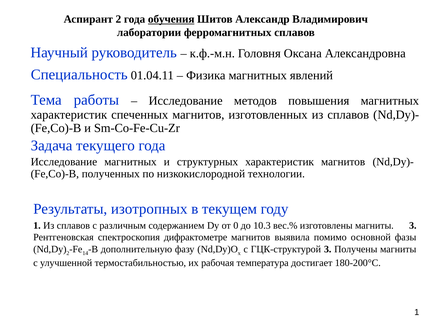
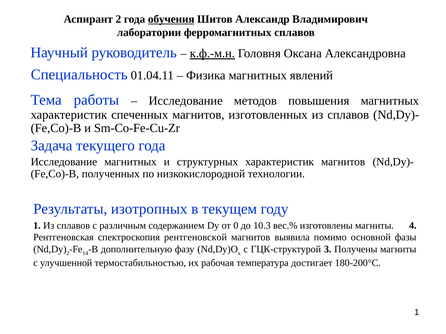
к.ф.-м.н underline: none -> present
магниты 3: 3 -> 4
дифрактометре: дифрактометре -> рентгеновской
